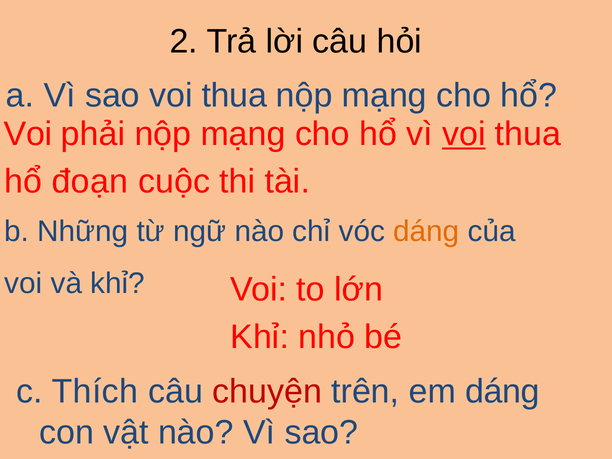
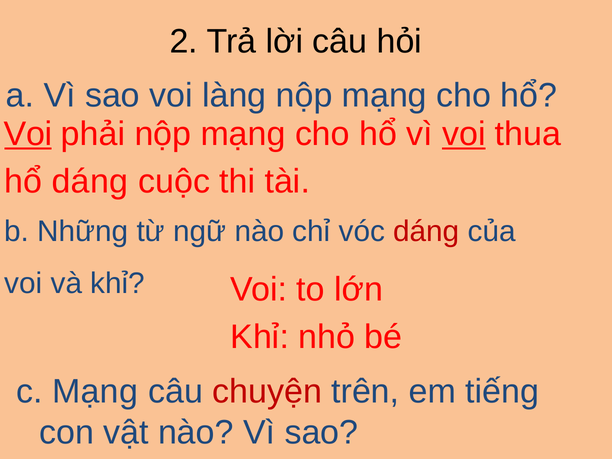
sao voi thua: thua -> làng
Voi at (28, 134) underline: none -> present
hổ đoạn: đoạn -> dáng
dáng at (426, 232) colour: orange -> red
c Thích: Thích -> Mạng
em dáng: dáng -> tiếng
